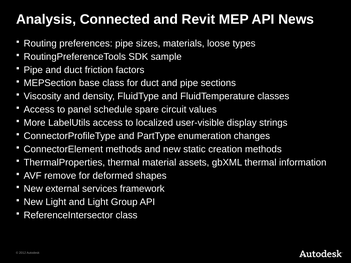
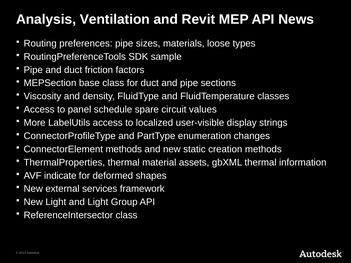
Connected: Connected -> Ventilation
remove: remove -> indicate
